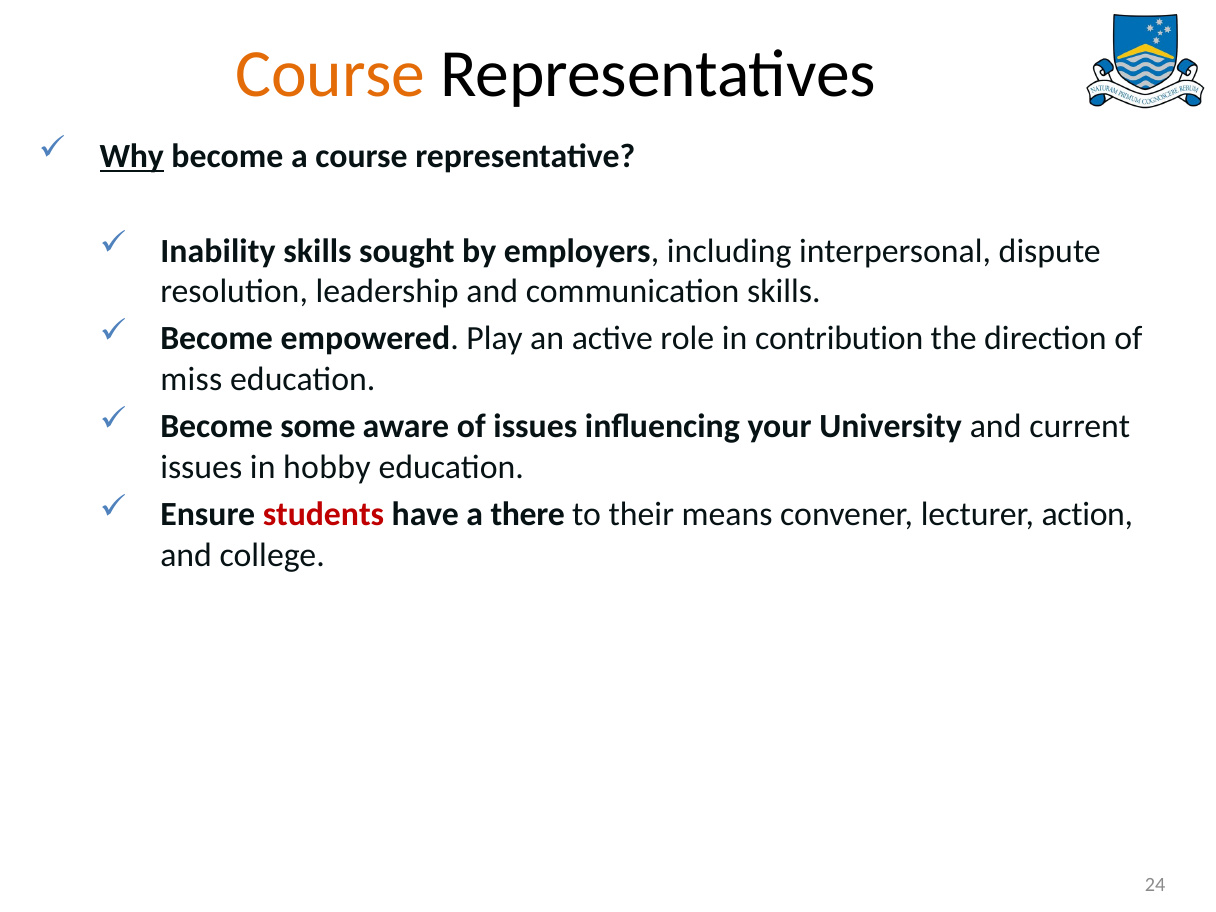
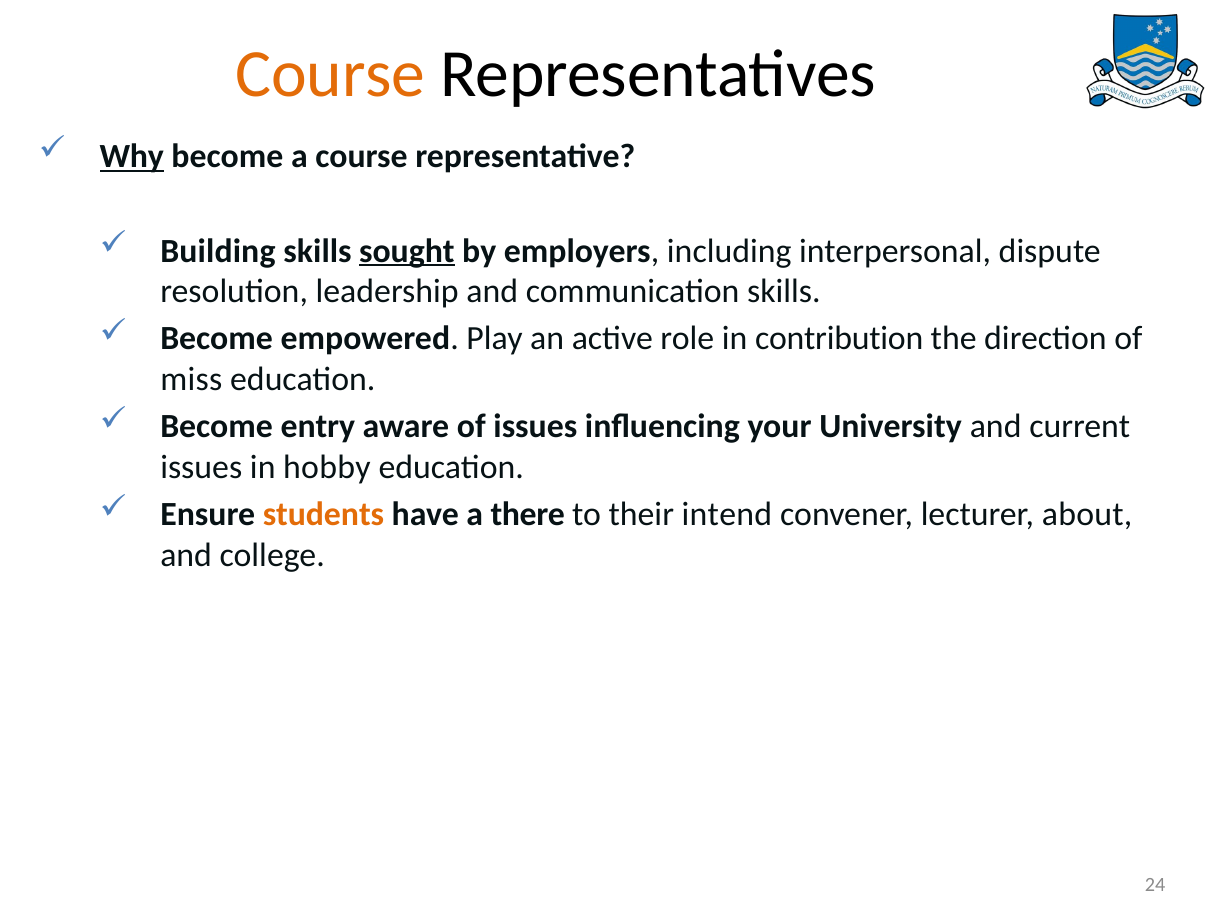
Inability: Inability -> Building
sought underline: none -> present
some: some -> entry
students colour: red -> orange
means: means -> intend
action: action -> about
